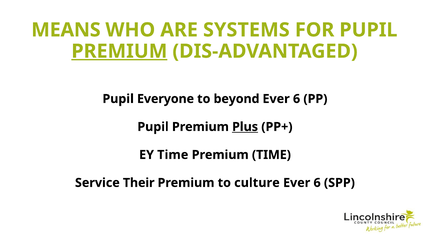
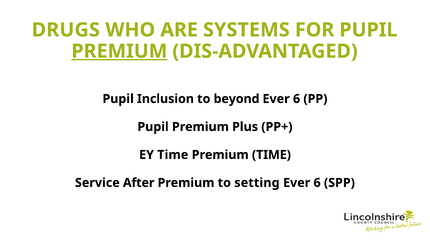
MEANS: MEANS -> DRUGS
Everyone: Everyone -> Inclusion
Plus underline: present -> none
Their: Their -> After
culture: culture -> setting
